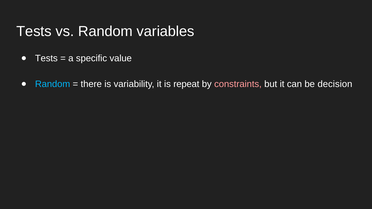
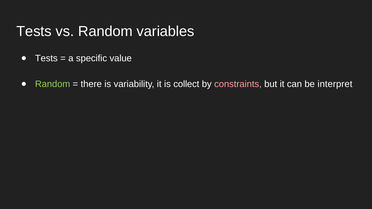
Random at (53, 84) colour: light blue -> light green
repeat: repeat -> collect
decision: decision -> interpret
